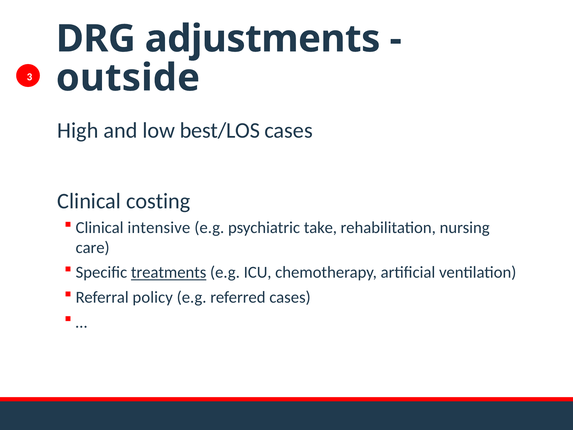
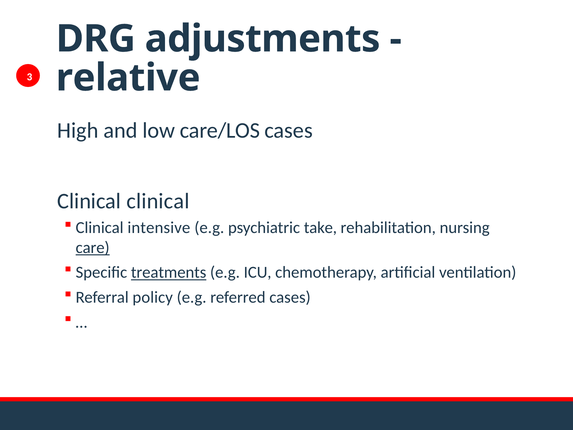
outside: outside -> relative
best/LOS: best/LOS -> care/LOS
Clinical costing: costing -> clinical
care underline: none -> present
